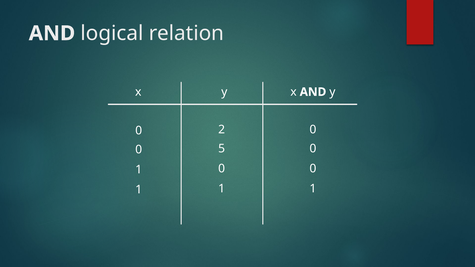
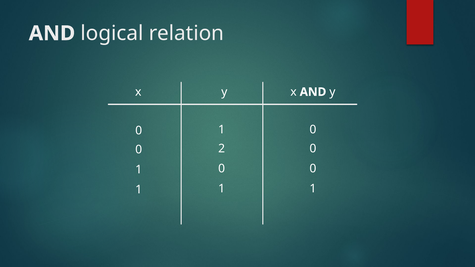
2 at (222, 130): 2 -> 1
5: 5 -> 2
